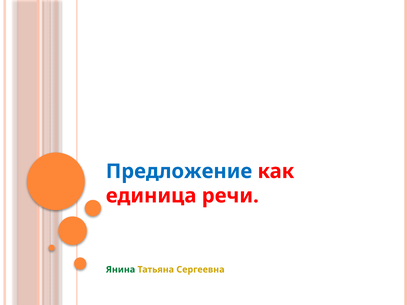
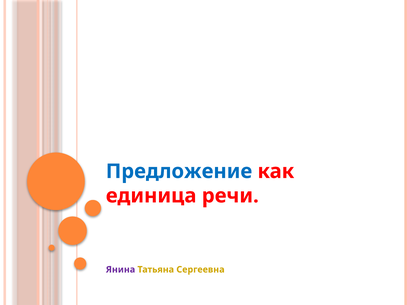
Янина colour: green -> purple
